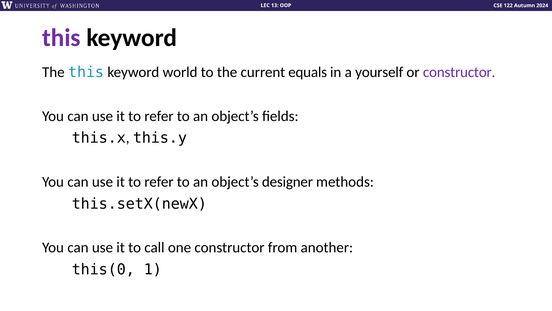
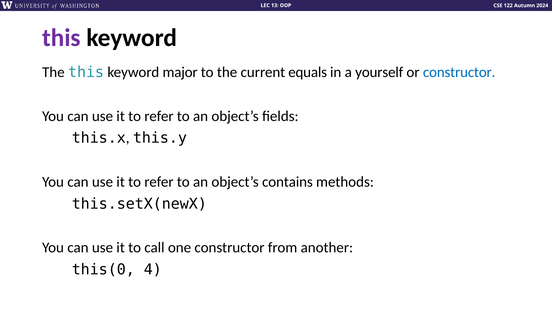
world: world -> major
constructor at (459, 72) colour: purple -> blue
designer: designer -> contains
1: 1 -> 4
